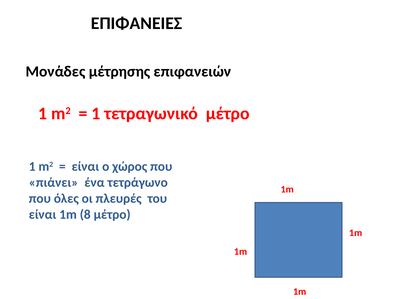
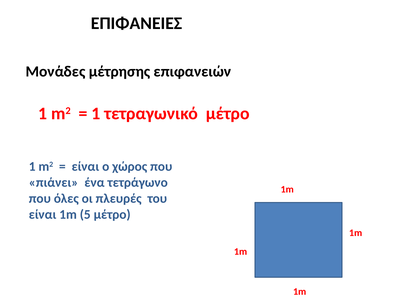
8: 8 -> 5
